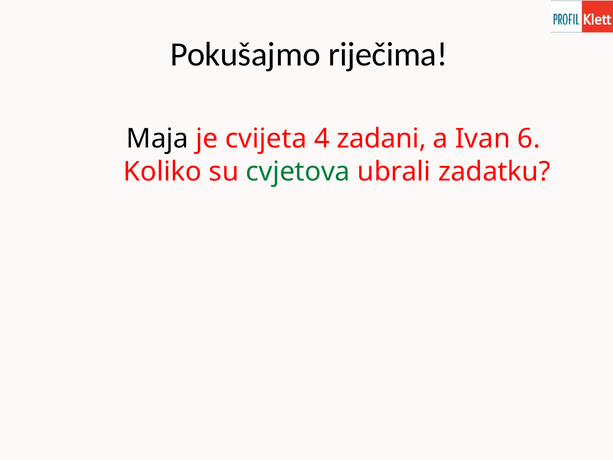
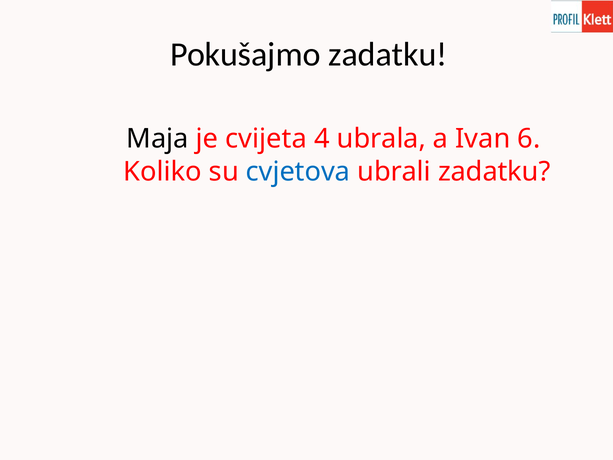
Pokušajmo riječima: riječima -> zadatku
zadani: zadani -> ubrala
cvjetova colour: green -> blue
